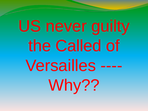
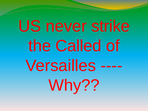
guilty: guilty -> strike
